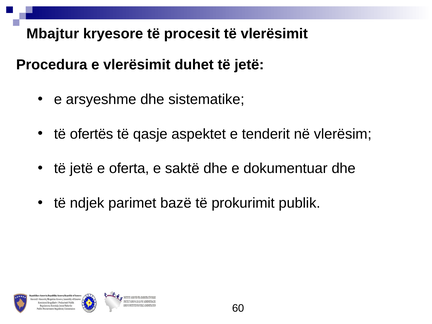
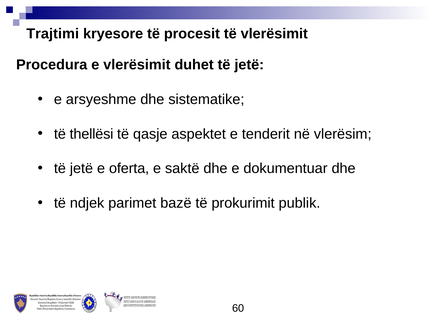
Mbajtur: Mbajtur -> Trajtimi
ofertës: ofertës -> thellësi
